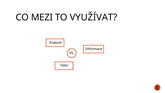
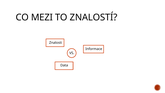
VYUŽÍVAT: VYUŽÍVAT -> ZNALOSTÍ
